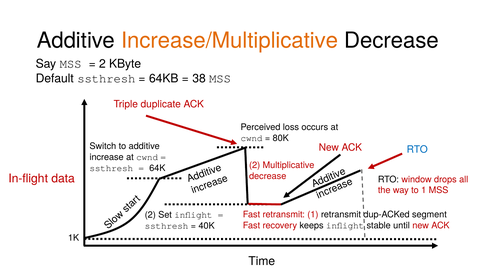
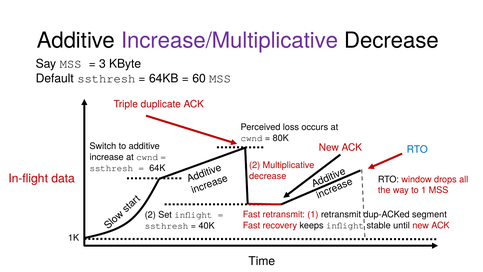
Increase/Multiplicative colour: orange -> purple
2 at (102, 64): 2 -> 3
38: 38 -> 60
